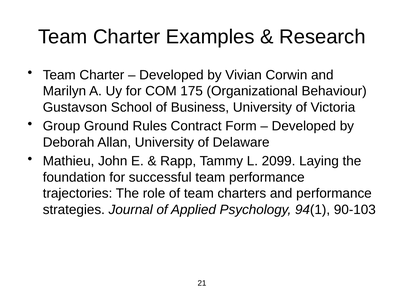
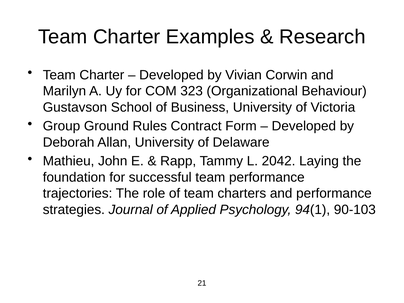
175: 175 -> 323
2099: 2099 -> 2042
